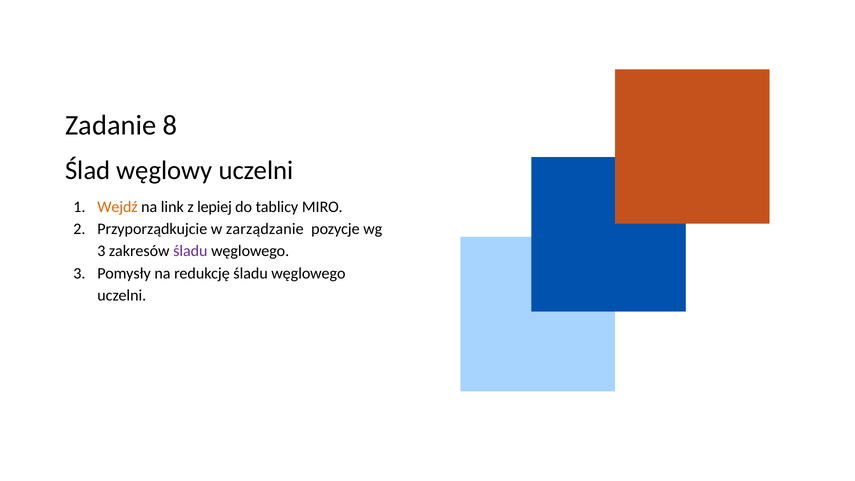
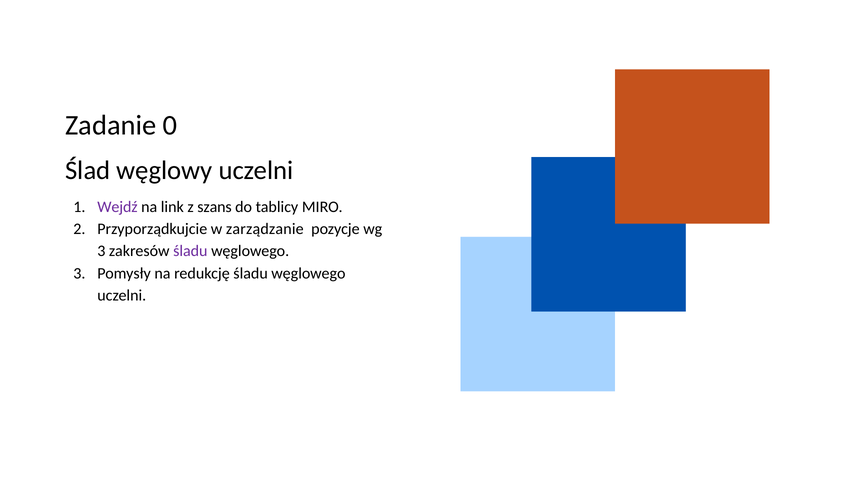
8: 8 -> 0
Wejdź colour: orange -> purple
lepiej: lepiej -> szans
